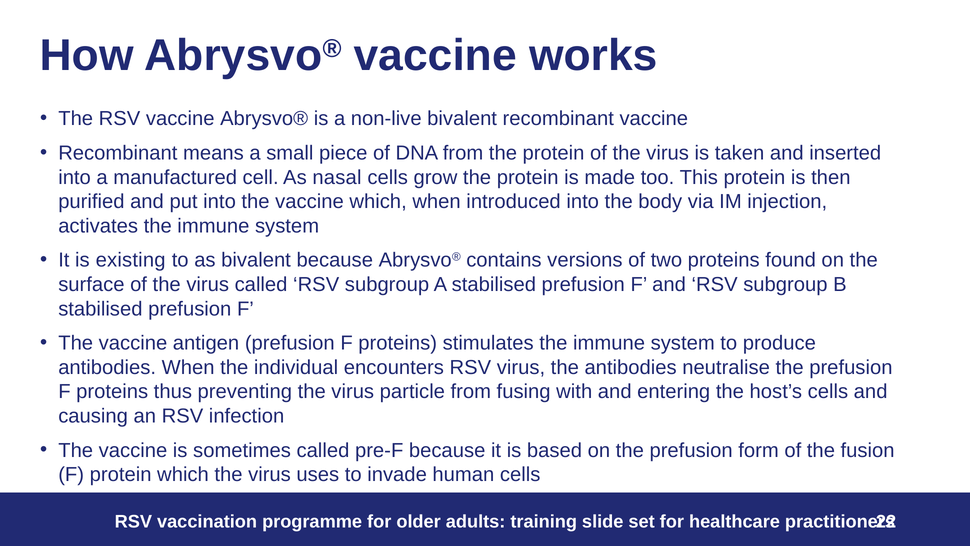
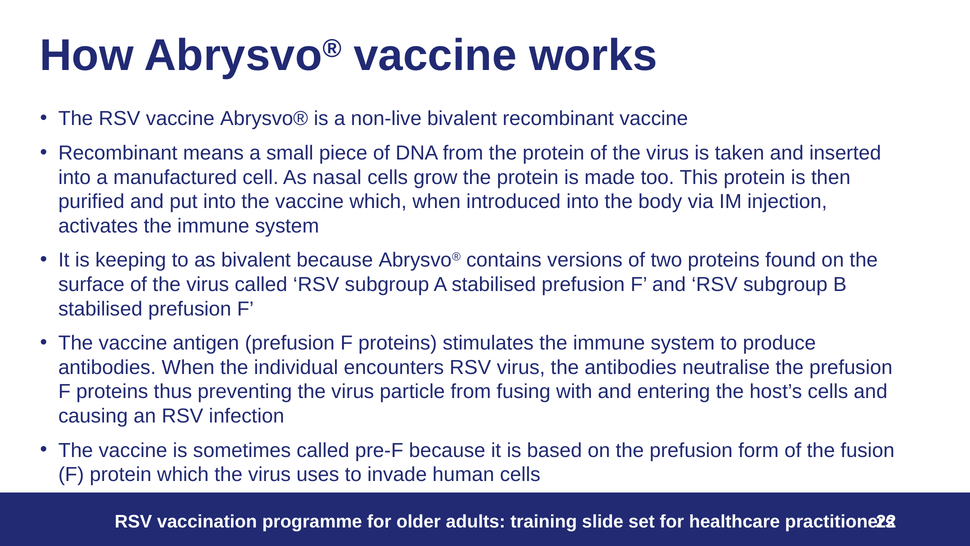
existing: existing -> keeping
